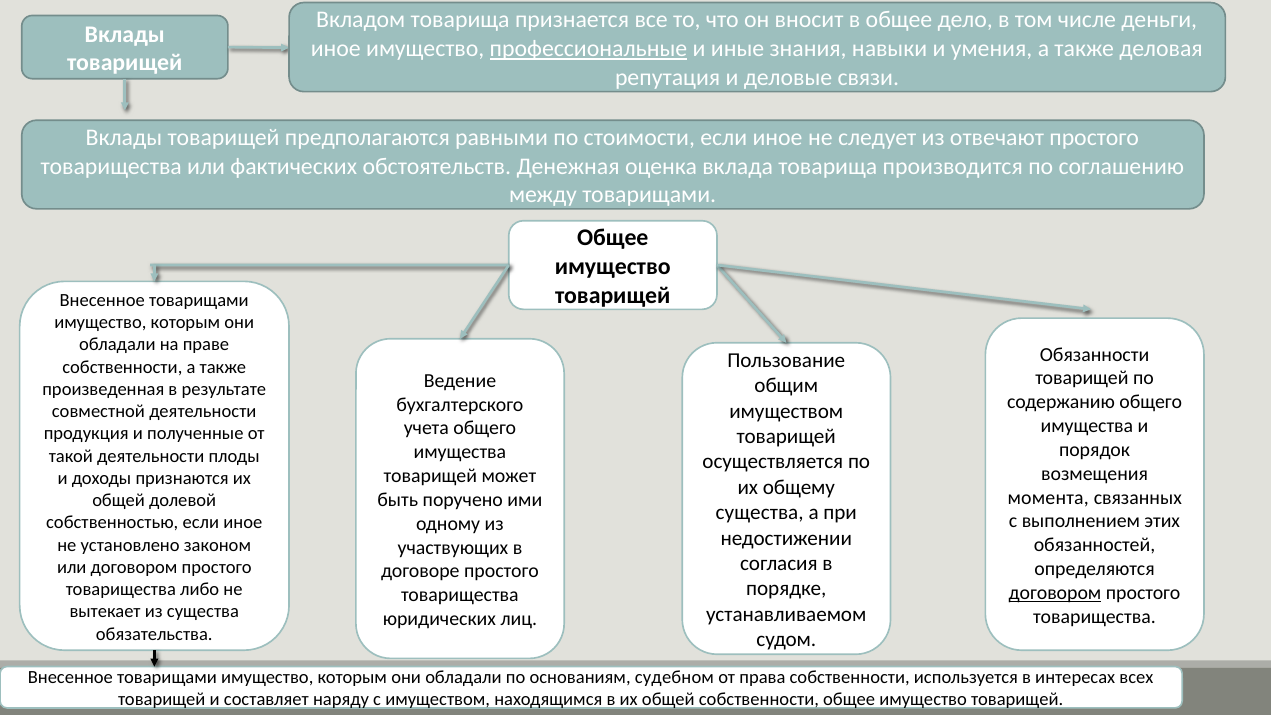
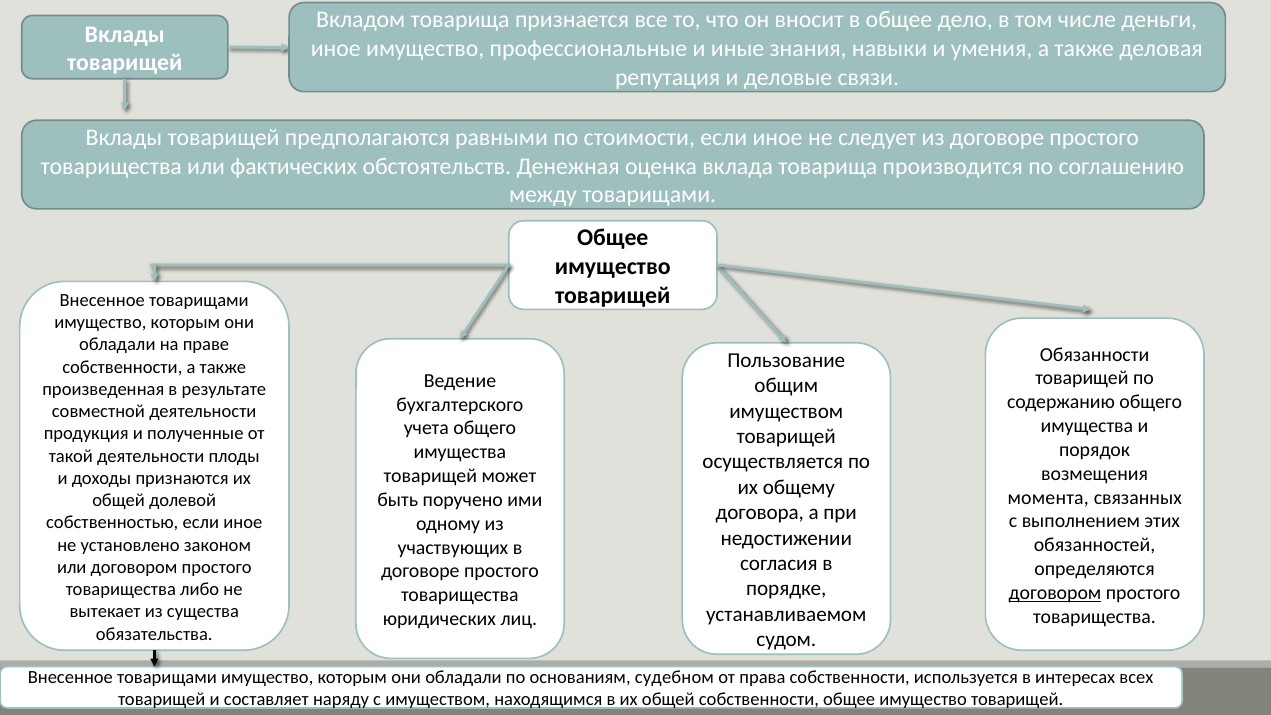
профессиональные underline: present -> none
из отвечают: отвечают -> договоре
существа at (760, 513): существа -> договора
